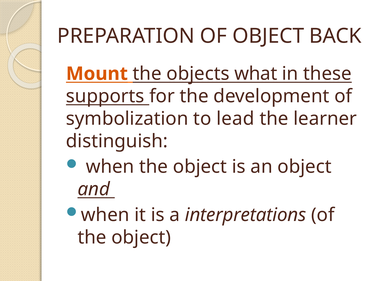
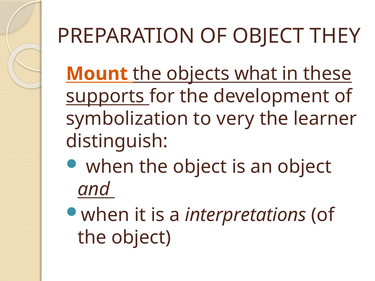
BACK: BACK -> THEY
lead: lead -> very
